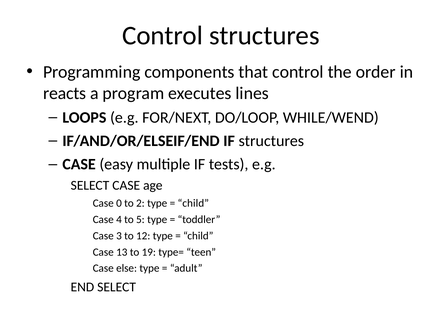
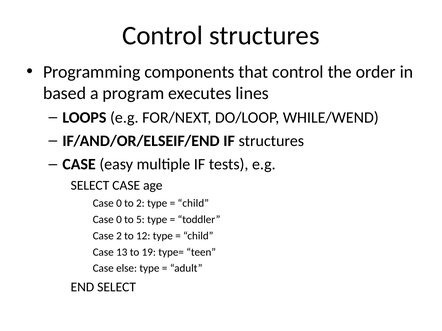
reacts: reacts -> based
4 at (119, 220): 4 -> 0
Case 3: 3 -> 2
